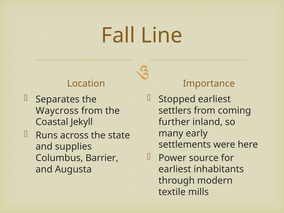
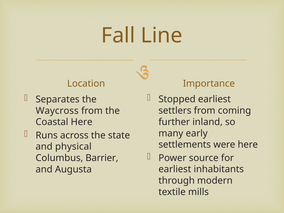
Coastal Jekyll: Jekyll -> Here
supplies: supplies -> physical
